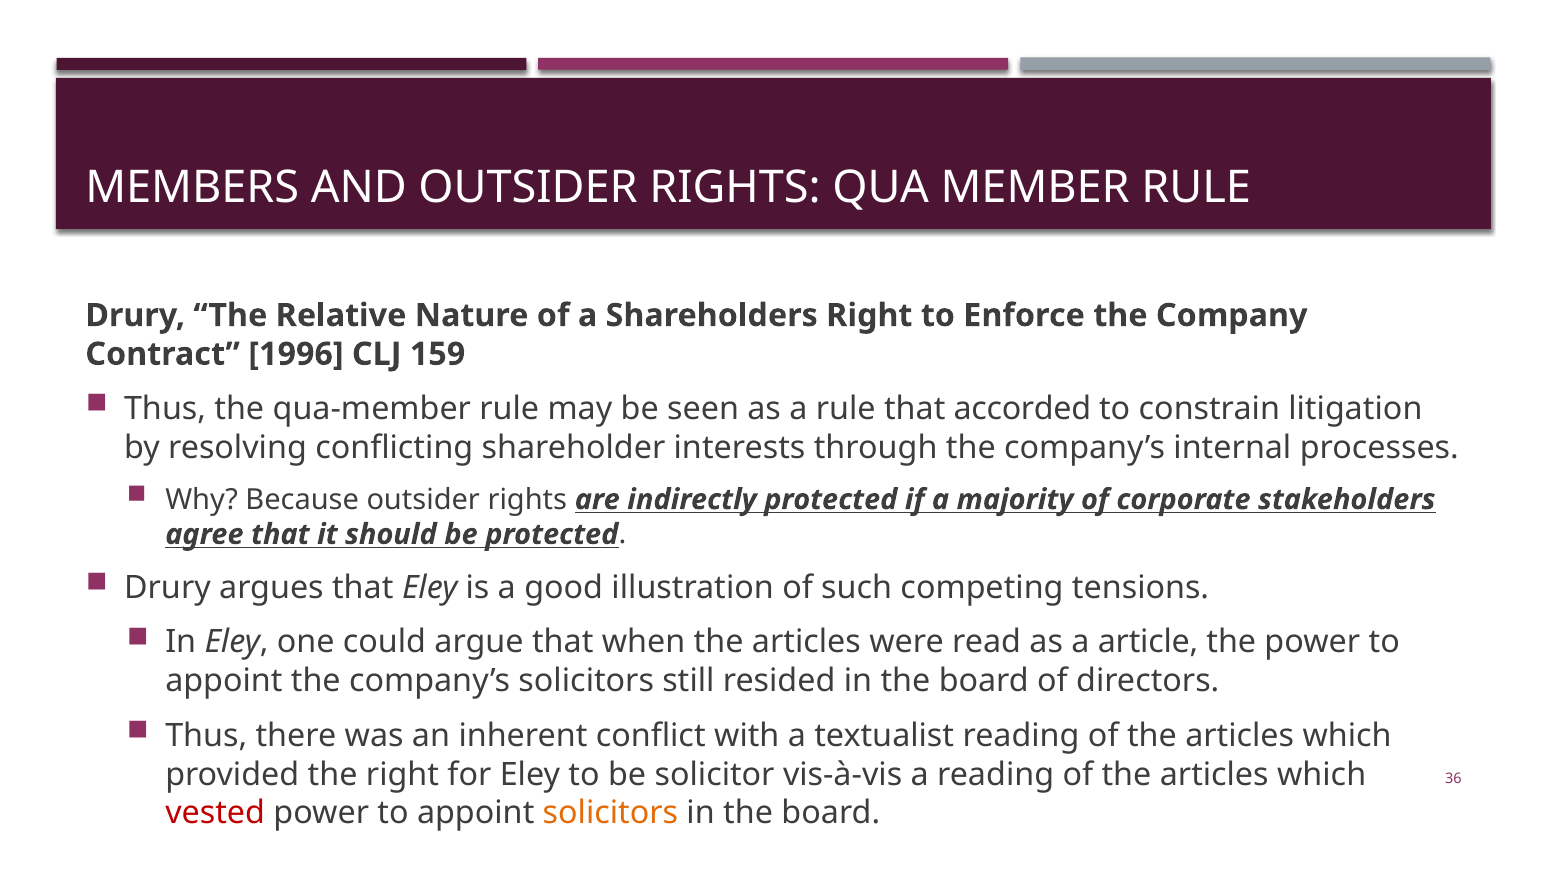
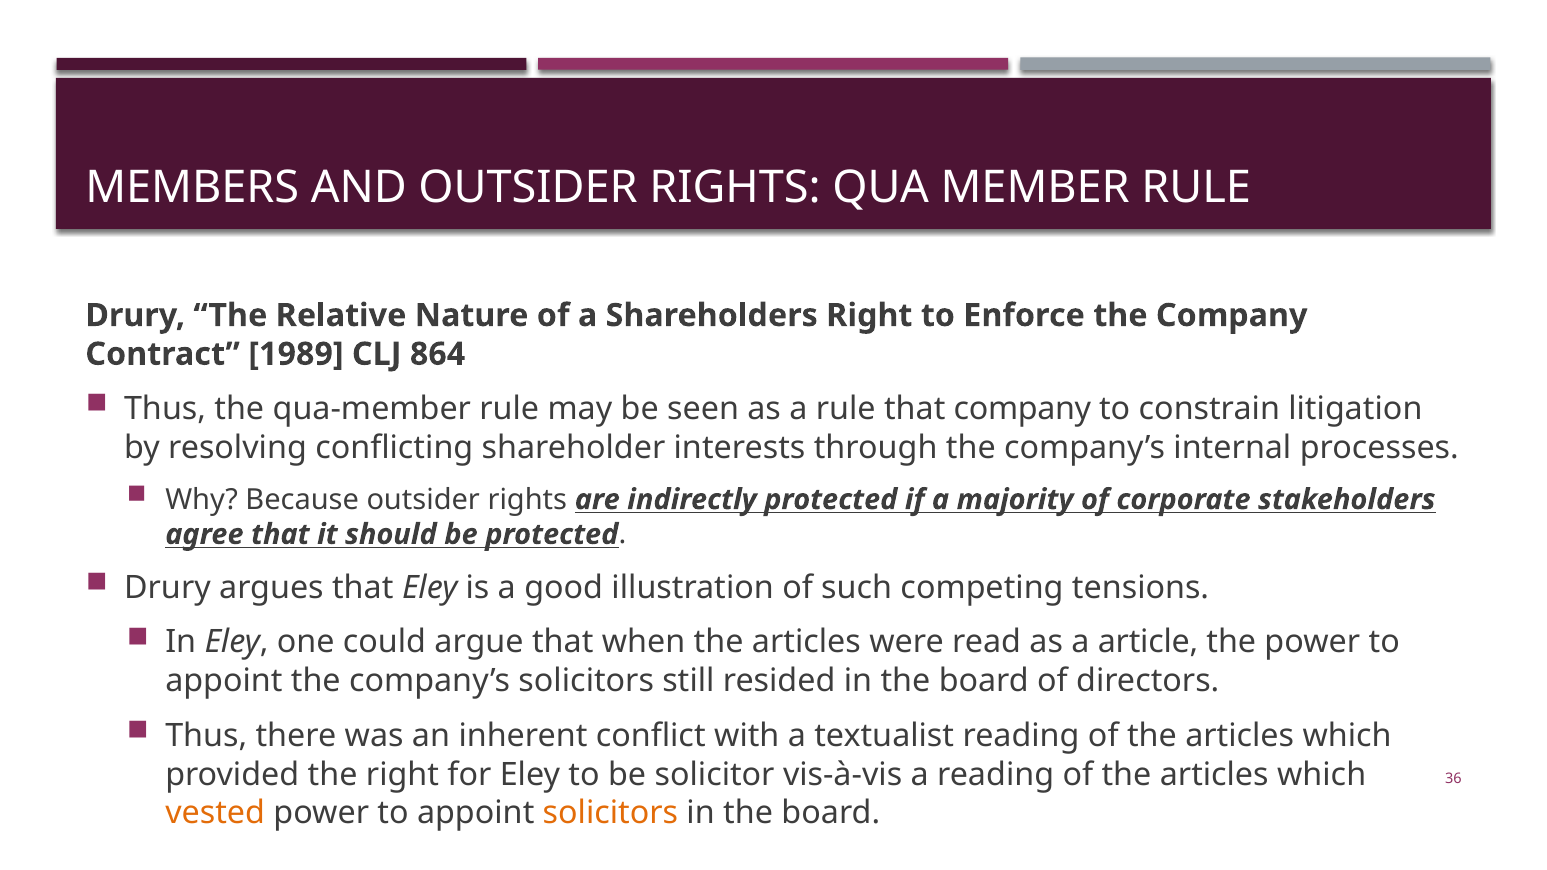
1996: 1996 -> 1989
159: 159 -> 864
that accorded: accorded -> company
vested colour: red -> orange
